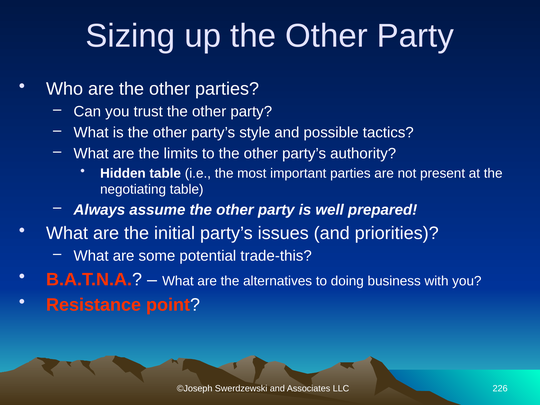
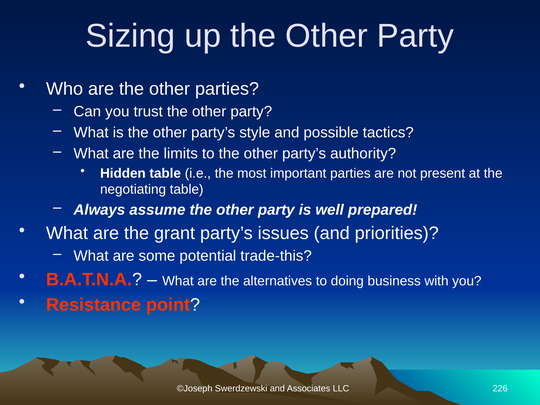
initial: initial -> grant
